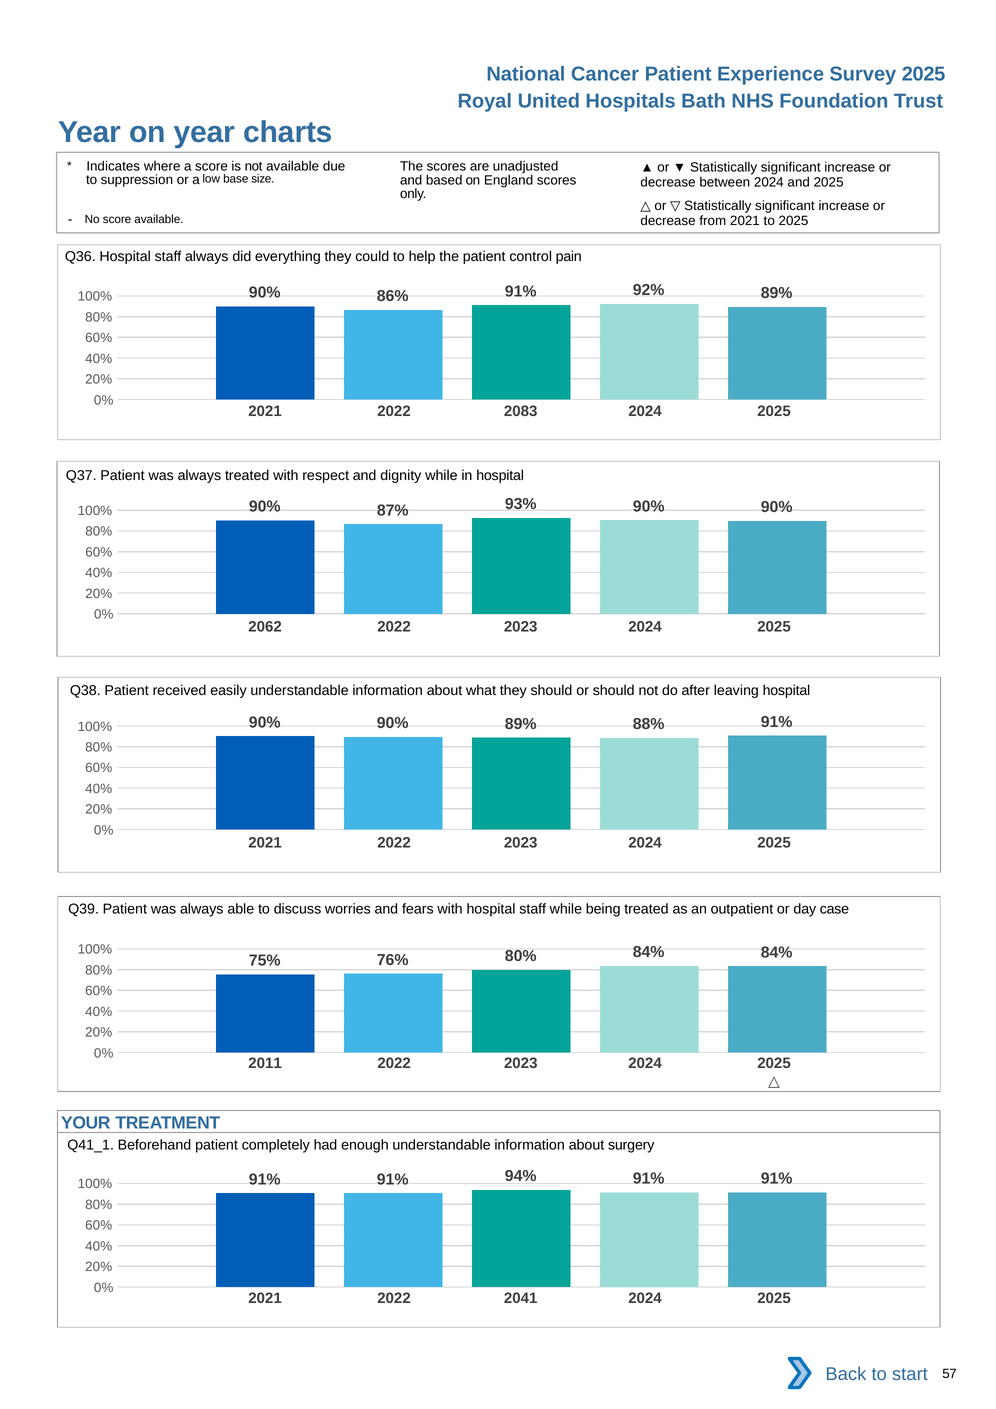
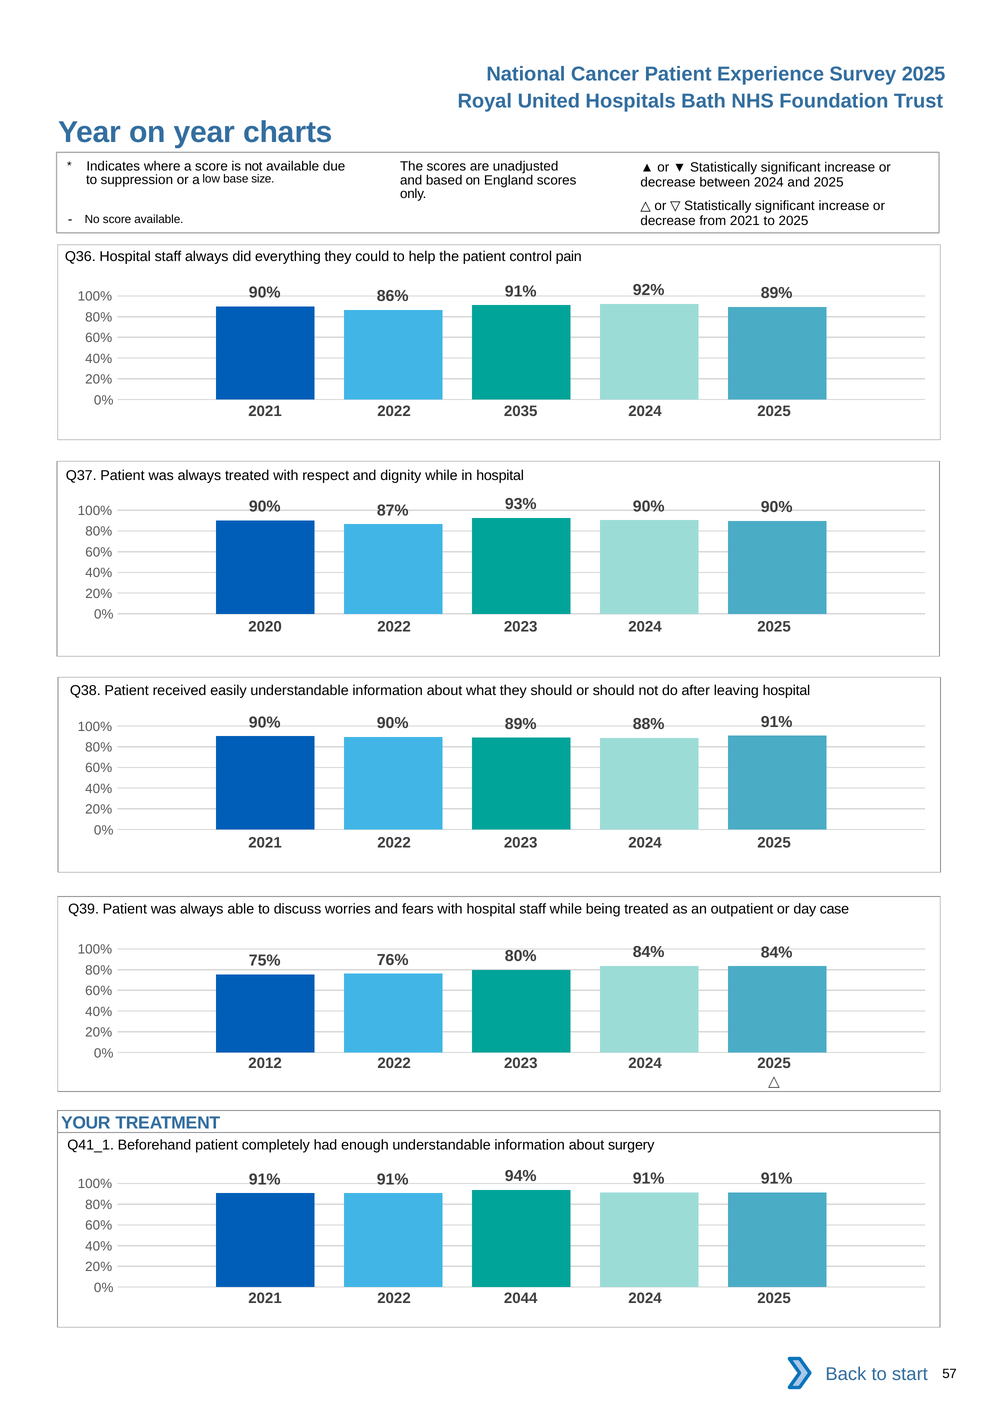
2083: 2083 -> 2035
2062: 2062 -> 2020
2011: 2011 -> 2012
2041: 2041 -> 2044
